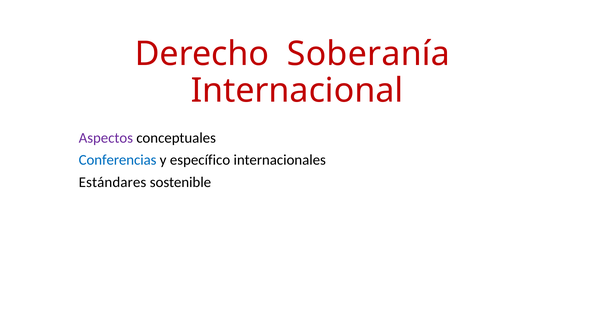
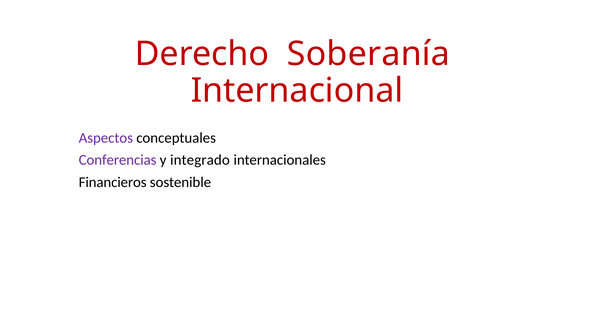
Conferencias colour: blue -> purple
específico: específico -> integrado
Estándares: Estándares -> Financieros
